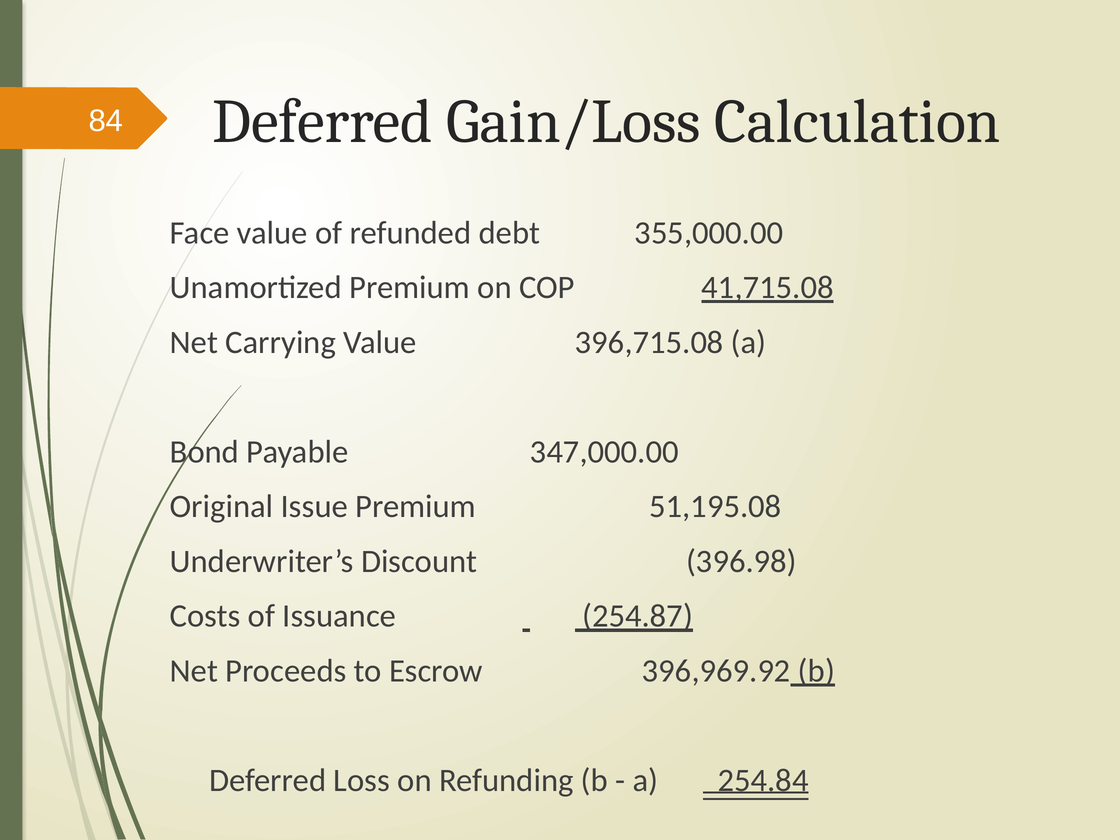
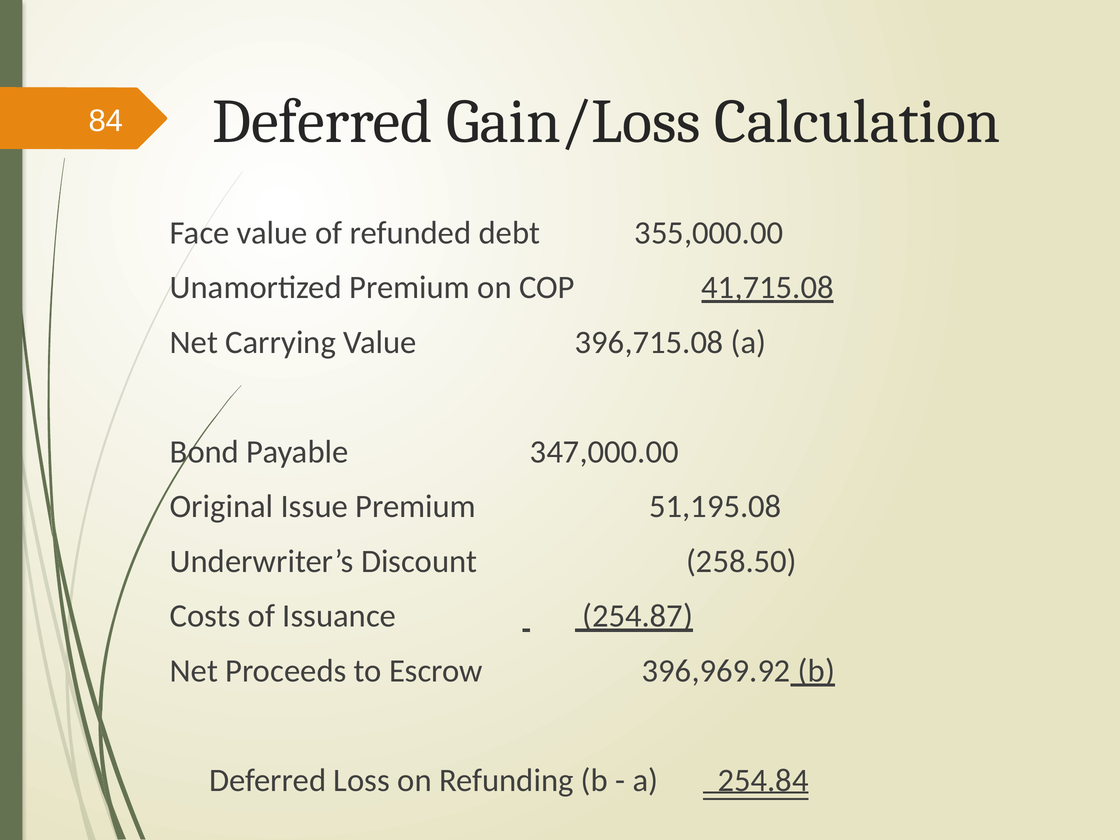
396.98: 396.98 -> 258.50
